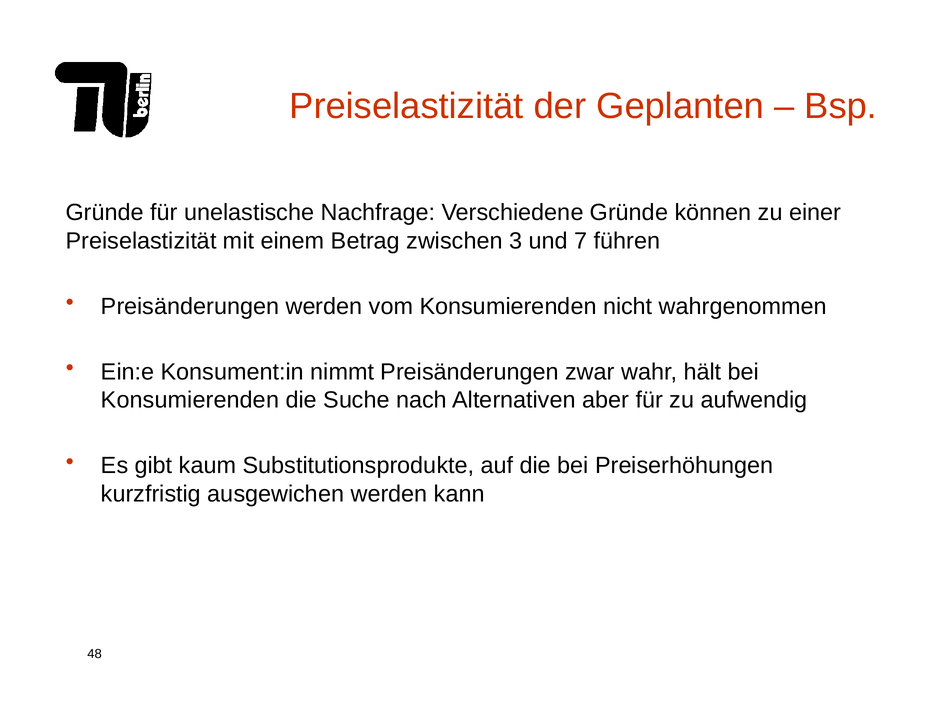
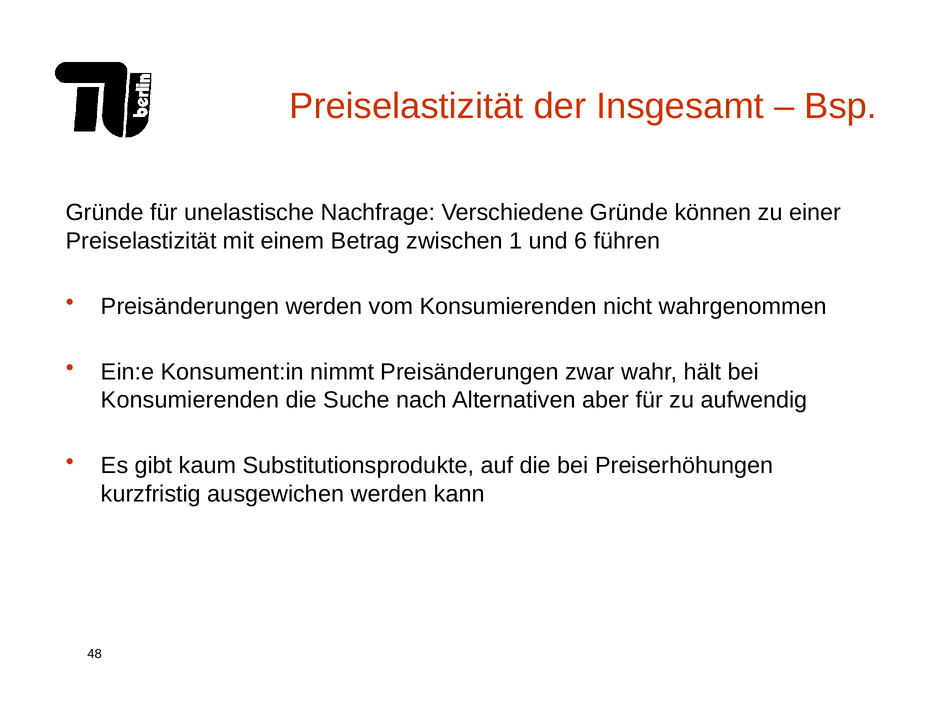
Geplanten: Geplanten -> Insgesamt
3: 3 -> 1
7: 7 -> 6
